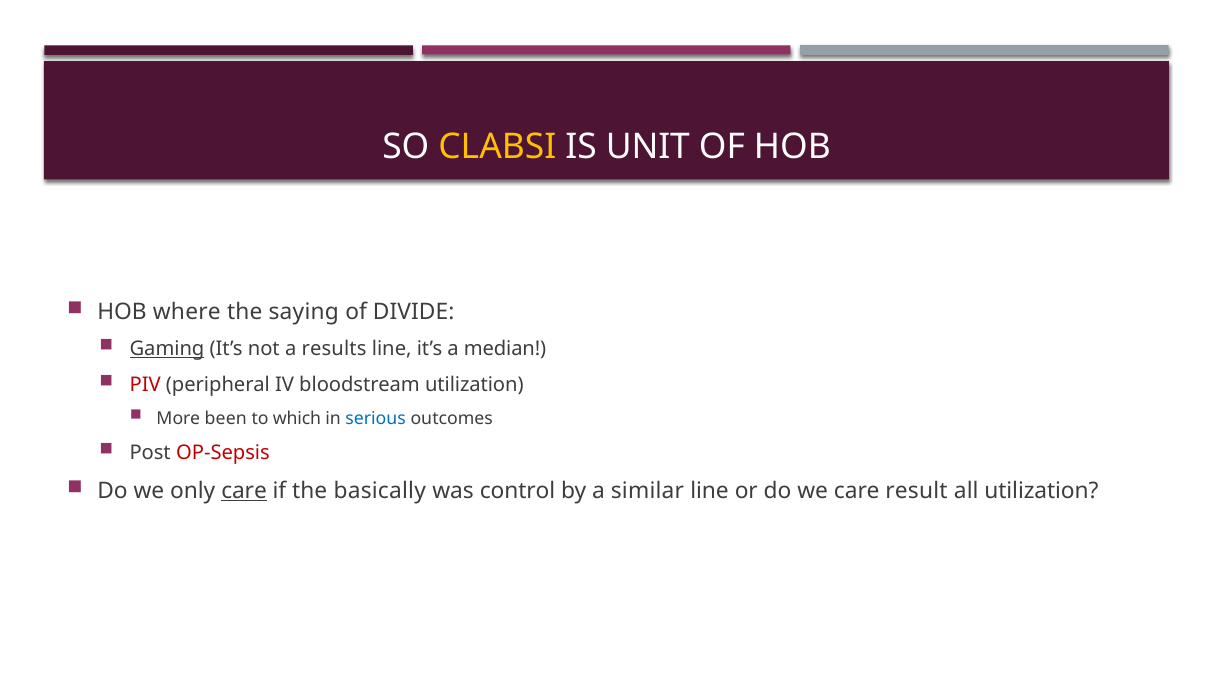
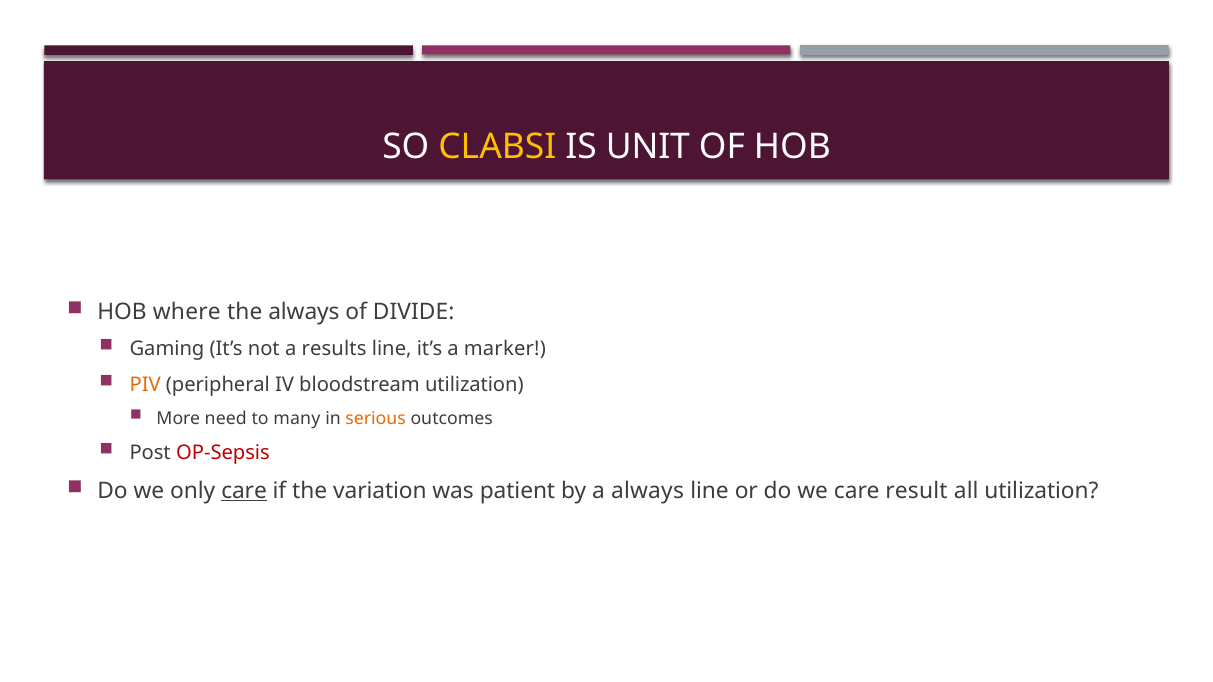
the saying: saying -> always
Gaming underline: present -> none
median: median -> marker
PIV colour: red -> orange
been: been -> need
which: which -> many
serious colour: blue -> orange
basically: basically -> variation
control: control -> patient
a similar: similar -> always
